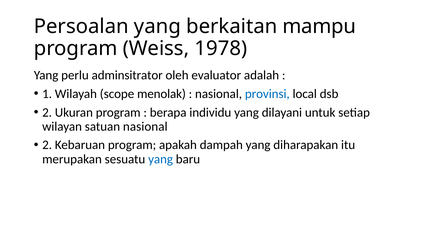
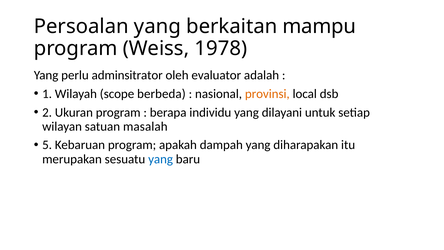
menolak: menolak -> berbeda
provinsi colour: blue -> orange
satuan nasional: nasional -> masalah
2 at (47, 145): 2 -> 5
